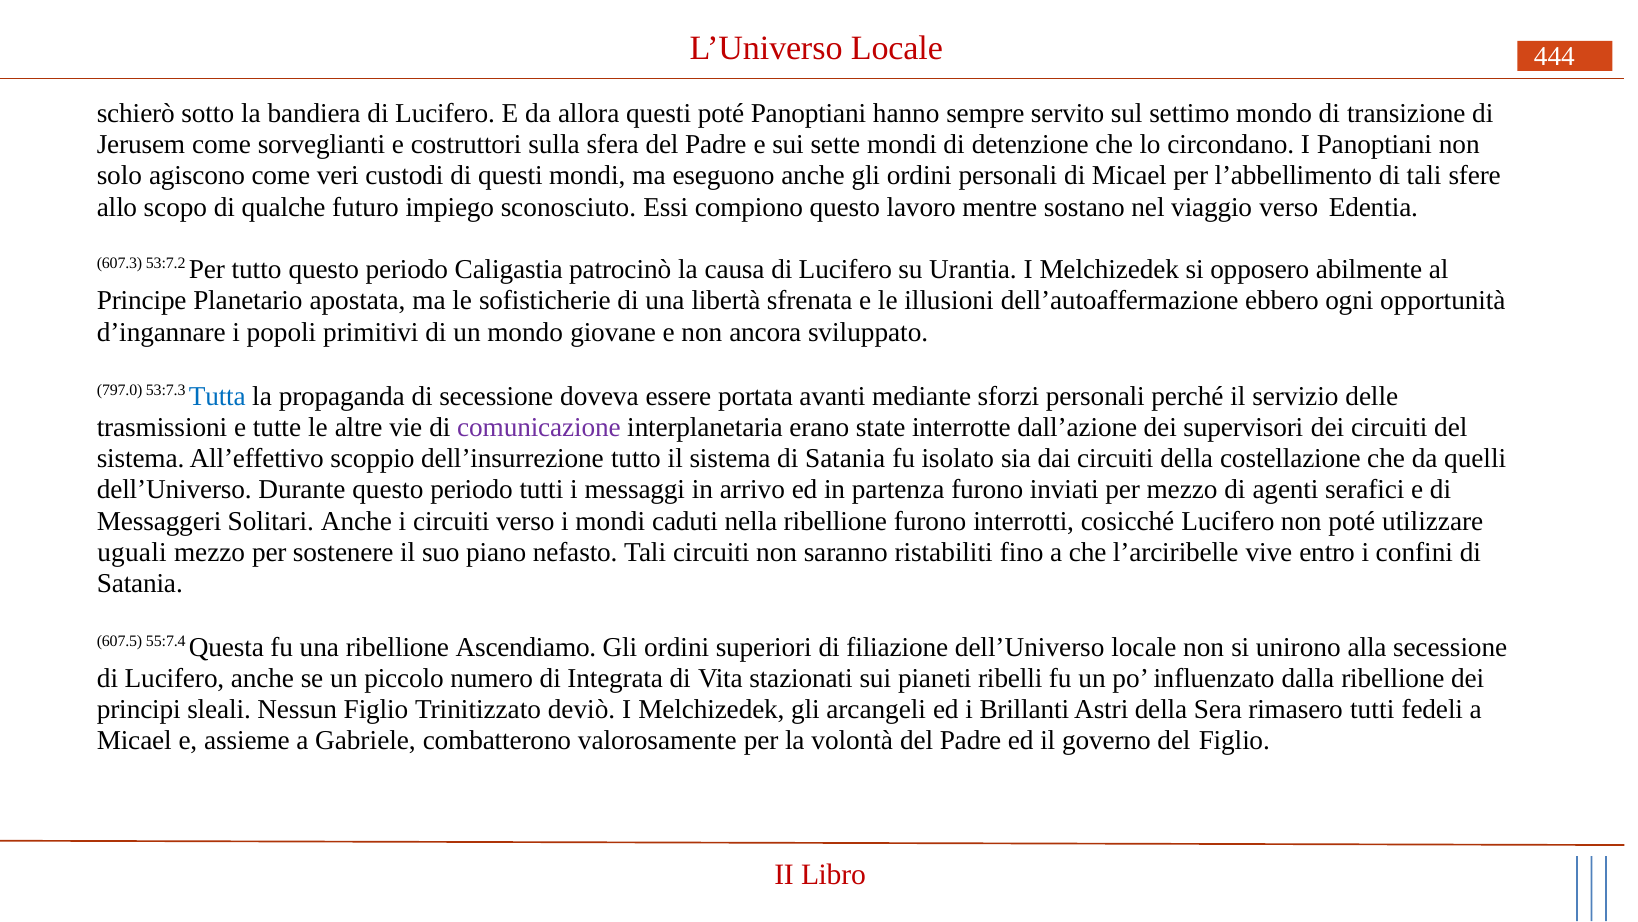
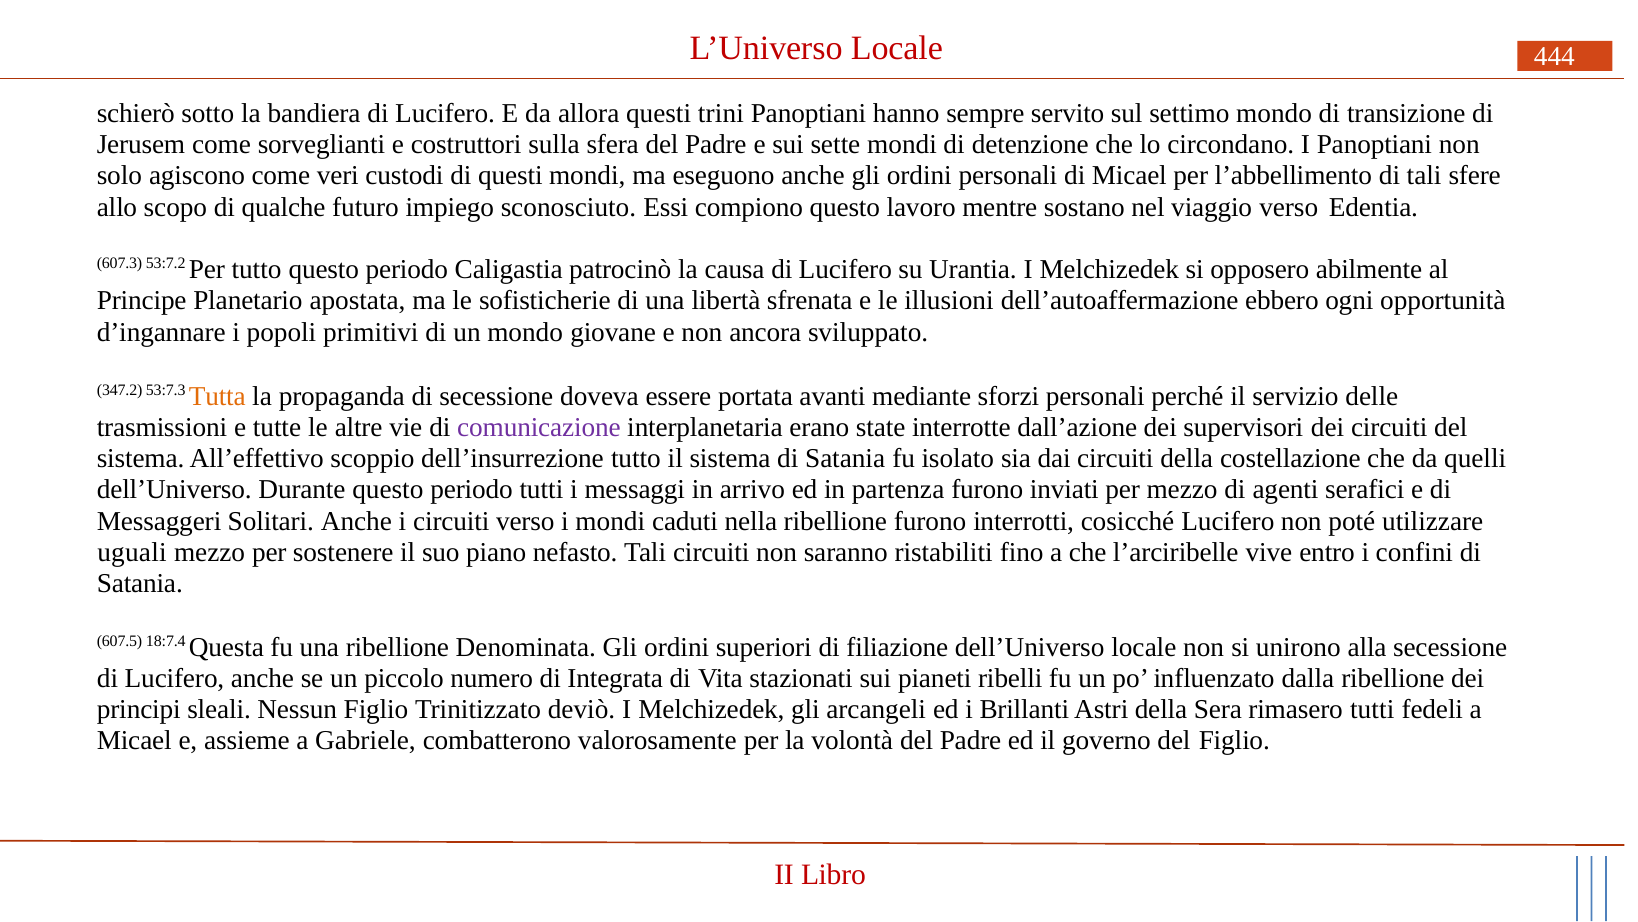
questi poté: poté -> trini
797.0: 797.0 -> 347.2
Tutta colour: blue -> orange
55:7.4: 55:7.4 -> 18:7.4
Ascendiamo: Ascendiamo -> Denominata
